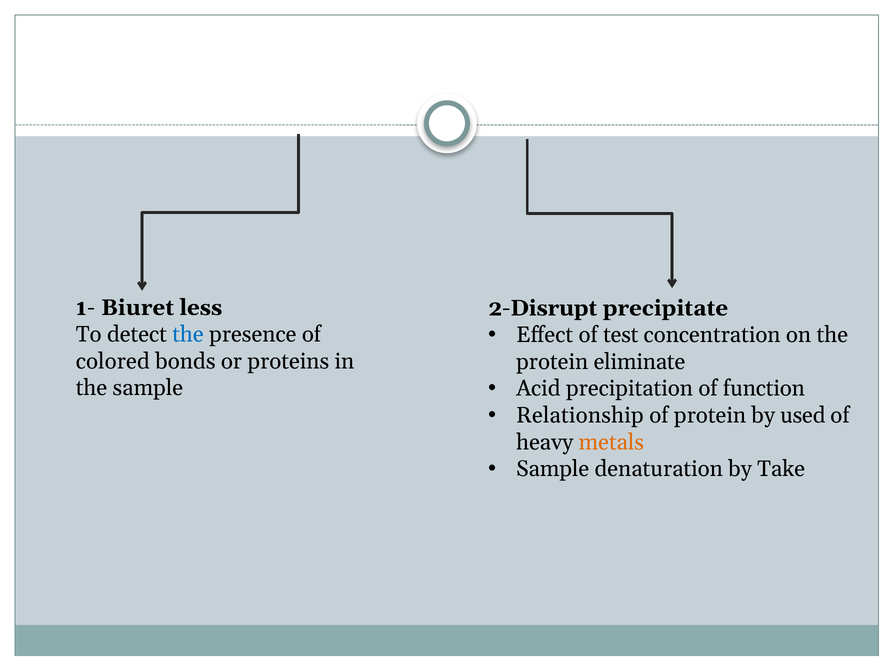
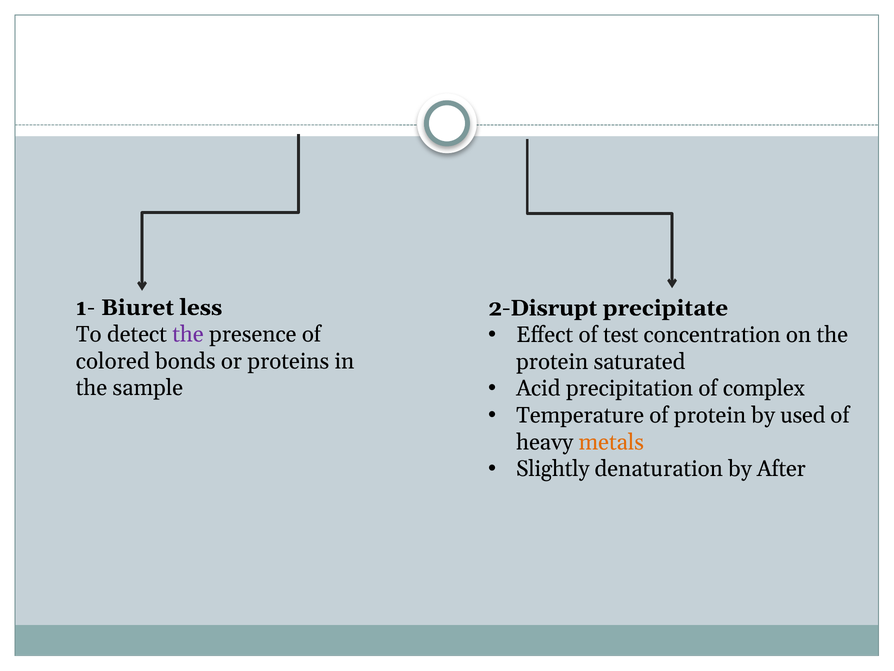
the at (188, 334) colour: blue -> purple
eliminate: eliminate -> saturated
function: function -> complex
Relationship: Relationship -> Temperature
Sample at (553, 469): Sample -> Slightly
Take: Take -> After
